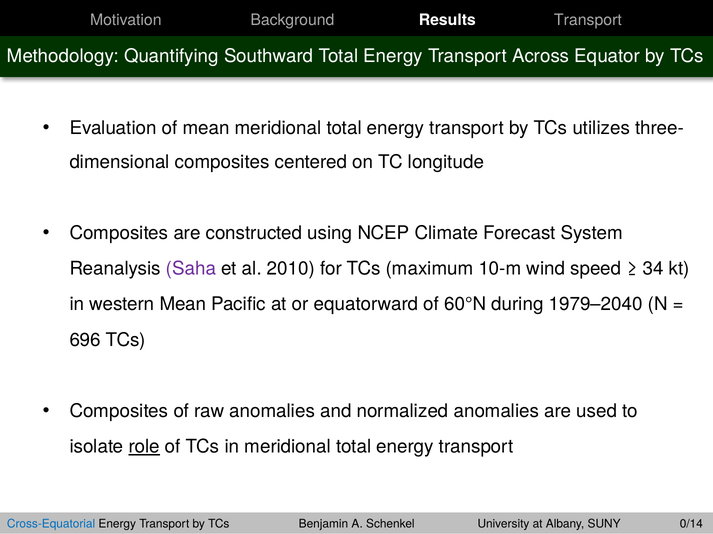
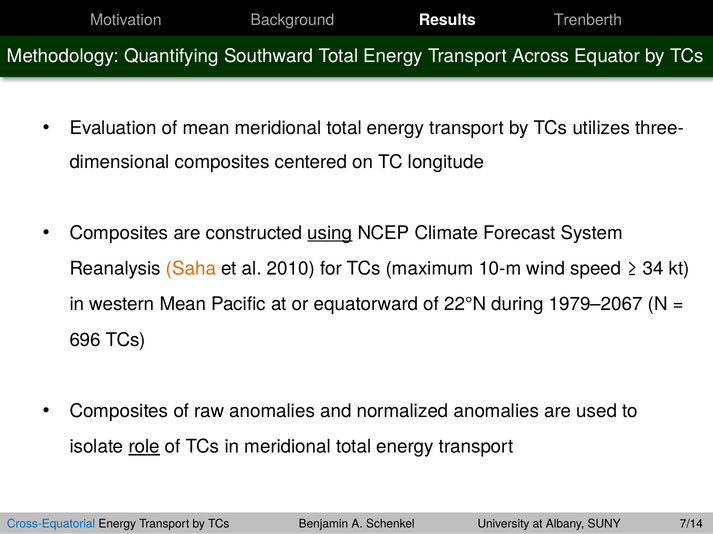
Results Transport: Transport -> Trenberth
using underline: none -> present
Saha colour: purple -> orange
60°N: 60°N -> 22°N
1979–2040: 1979–2040 -> 1979–2067
0/14: 0/14 -> 7/14
